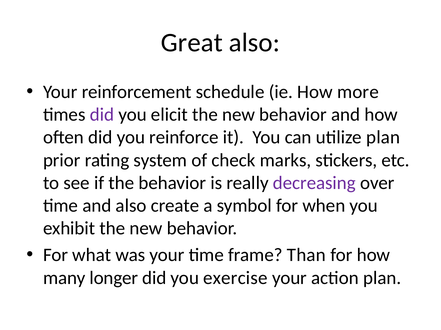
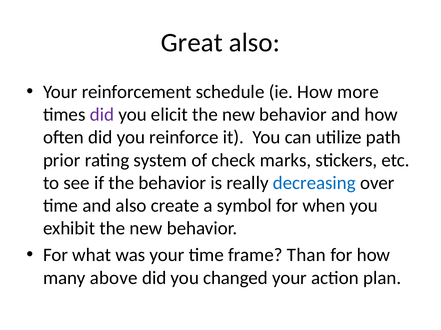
utilize plan: plan -> path
decreasing colour: purple -> blue
longer: longer -> above
exercise: exercise -> changed
